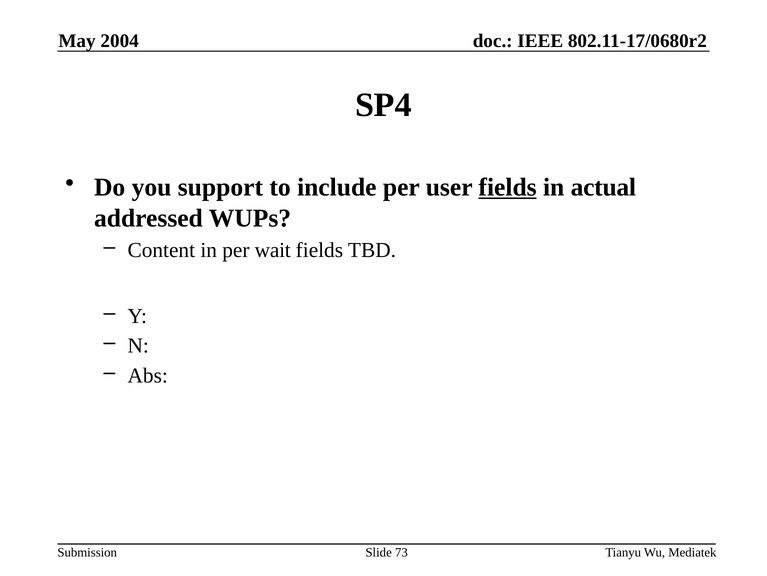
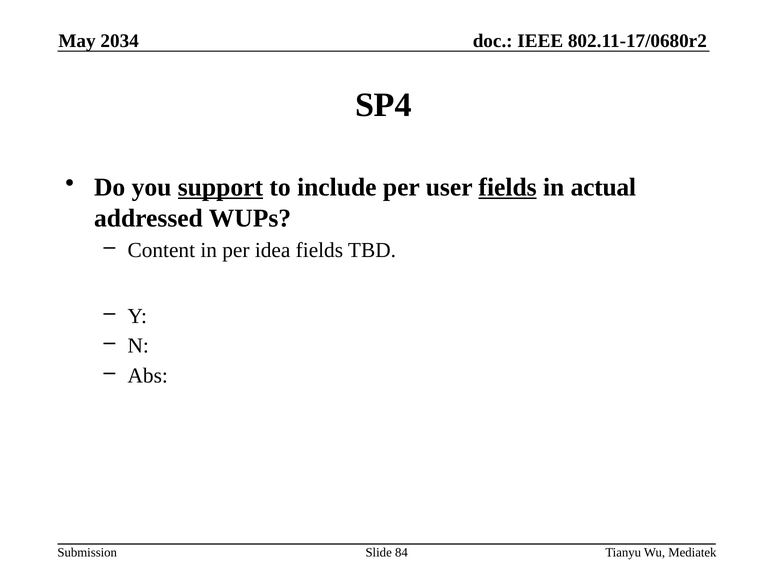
2004: 2004 -> 2034
support underline: none -> present
wait: wait -> idea
73: 73 -> 84
